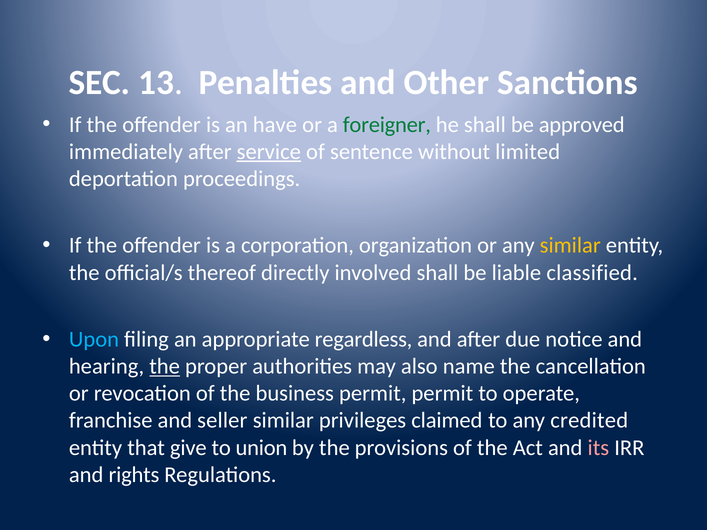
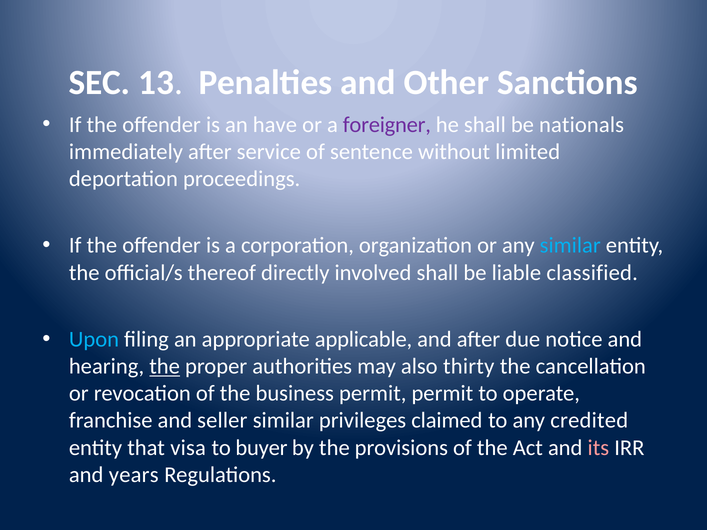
foreigner colour: green -> purple
approved: approved -> nationals
service underline: present -> none
similar at (570, 246) colour: yellow -> light blue
regardless: regardless -> applicable
name: name -> thirty
give: give -> visa
union: union -> buyer
rights: rights -> years
